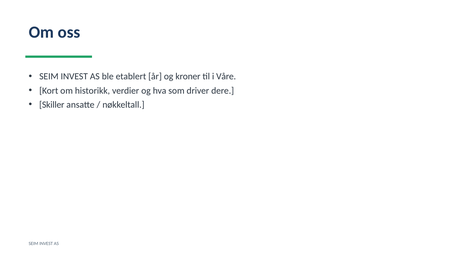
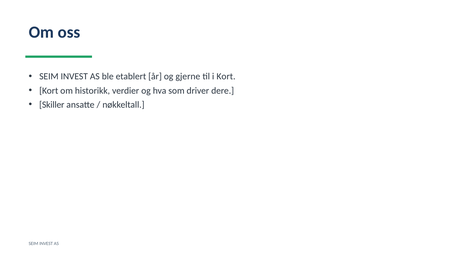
kroner: kroner -> gjerne
i Våre: Våre -> Kort
